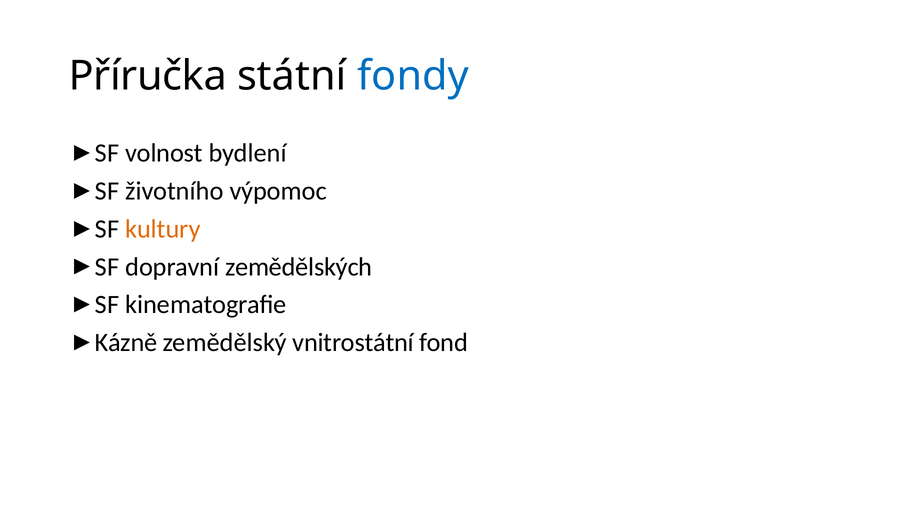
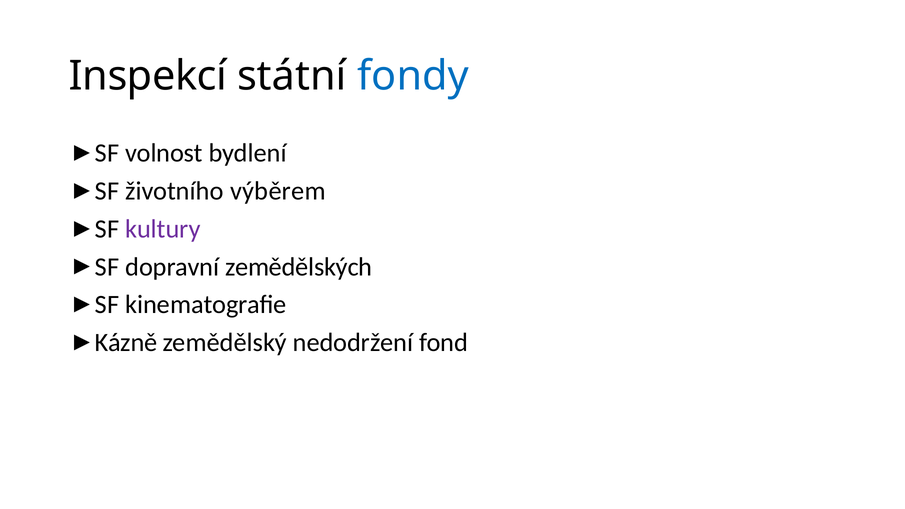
Příručka: Příručka -> Inspekcí
výpomoc: výpomoc -> výběrem
kultury colour: orange -> purple
vnitrostátní: vnitrostátní -> nedodržení
